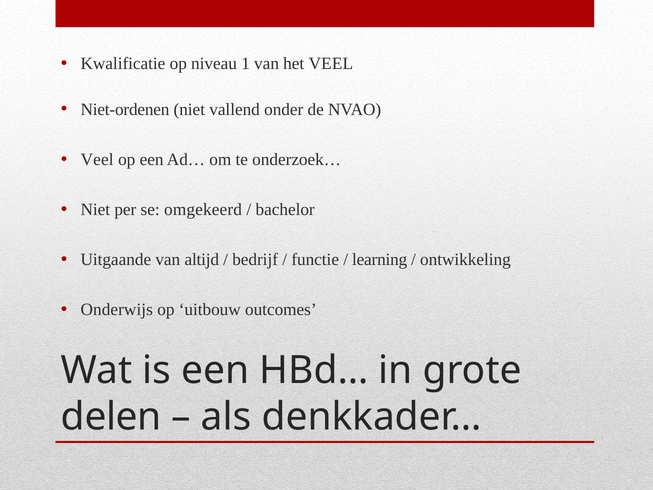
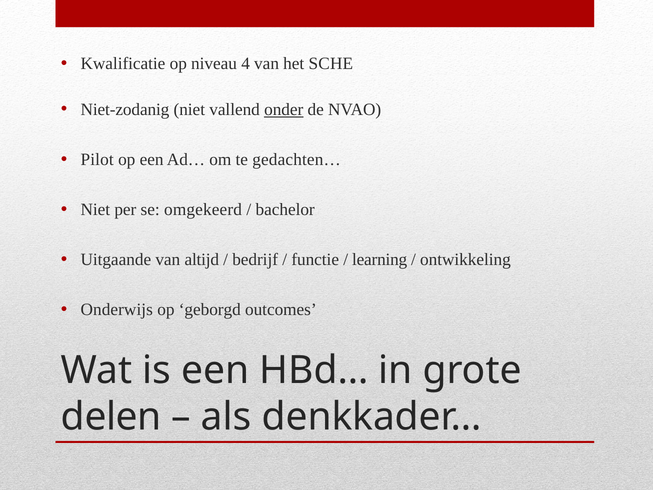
1: 1 -> 4
het VEEL: VEEL -> SCHE
Niet-ordenen: Niet-ordenen -> Niet-zodanig
onder underline: none -> present
Veel at (97, 159): Veel -> Pilot
onderzoek…: onderzoek… -> gedachten…
uitbouw: uitbouw -> geborgd
